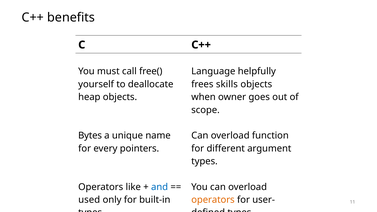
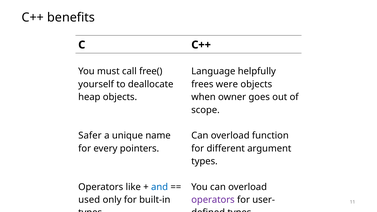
skills: skills -> were
Bytes: Bytes -> Safer
operators at (213, 200) colour: orange -> purple
